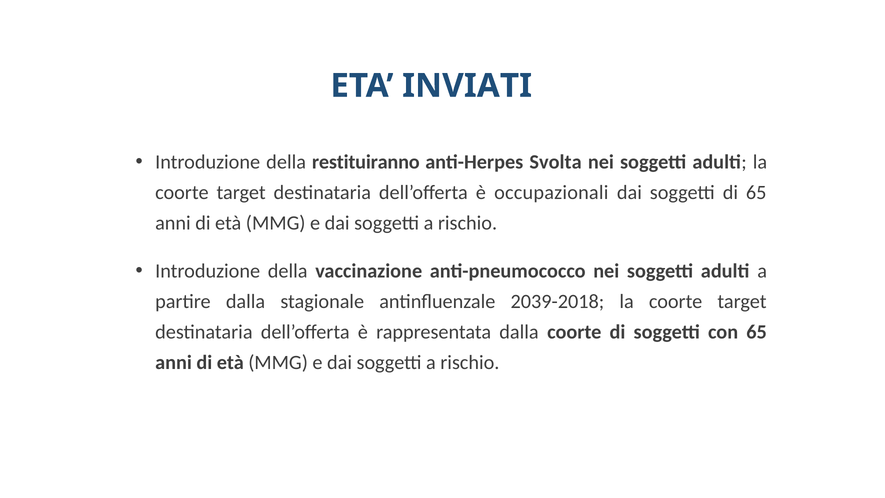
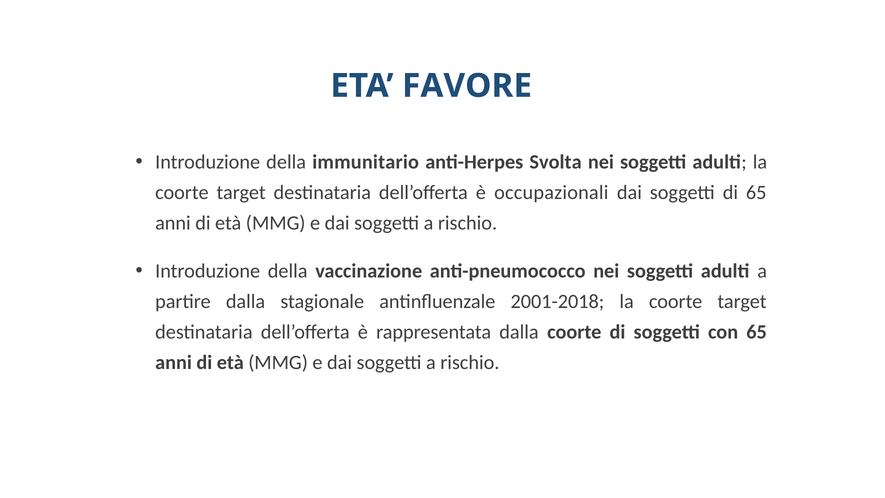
INVIATI: INVIATI -> FAVORE
restituiranno: restituiranno -> immunitario
2039-2018: 2039-2018 -> 2001-2018
